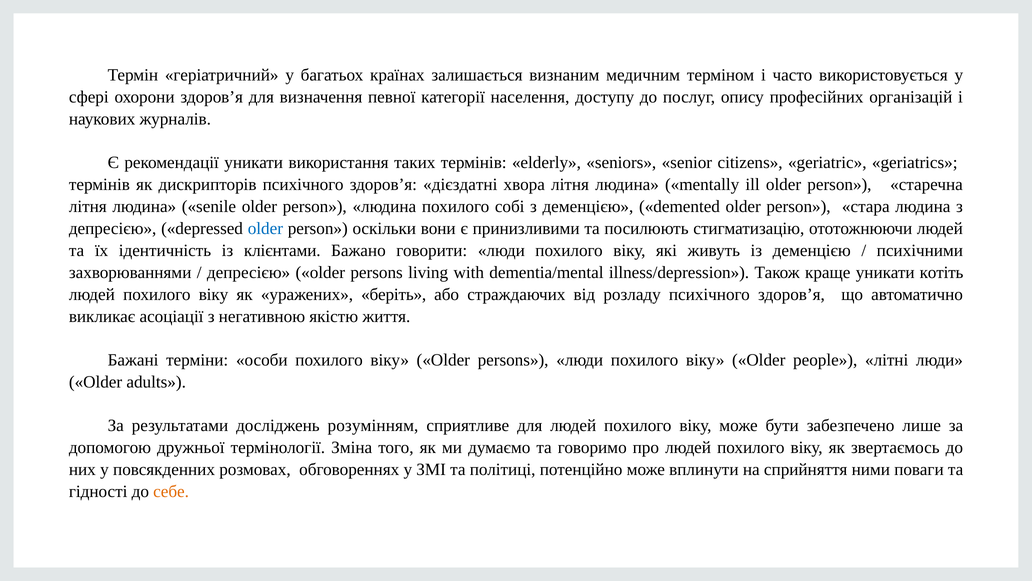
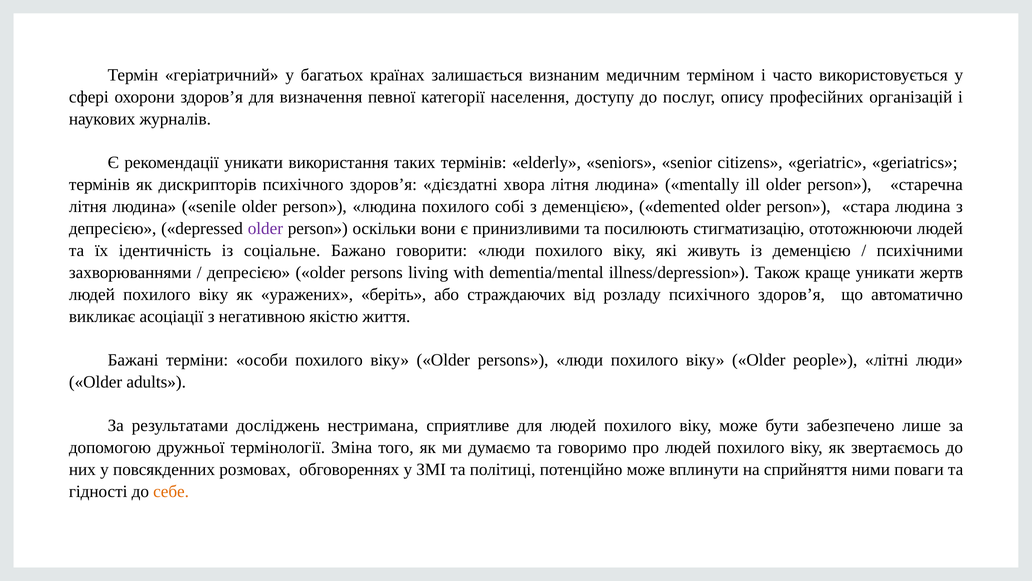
older at (265, 228) colour: blue -> purple
клієнтами: клієнтами -> соціальне
котіть: котіть -> жертв
розумінням: розумінням -> нестримана
